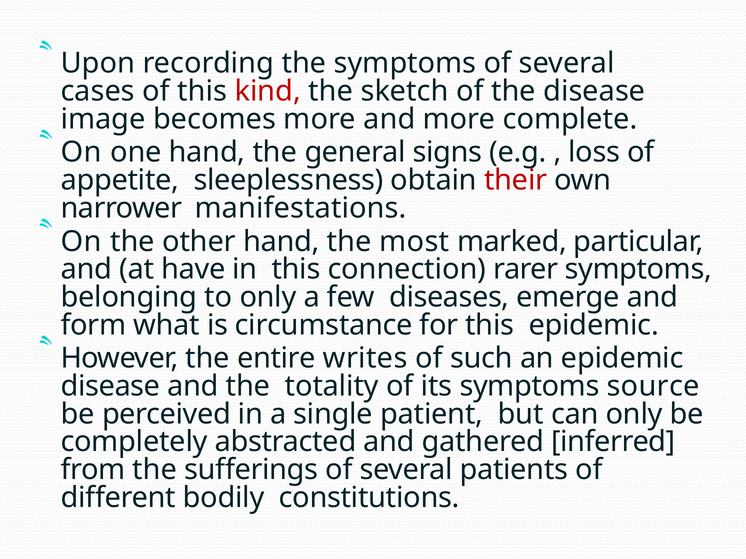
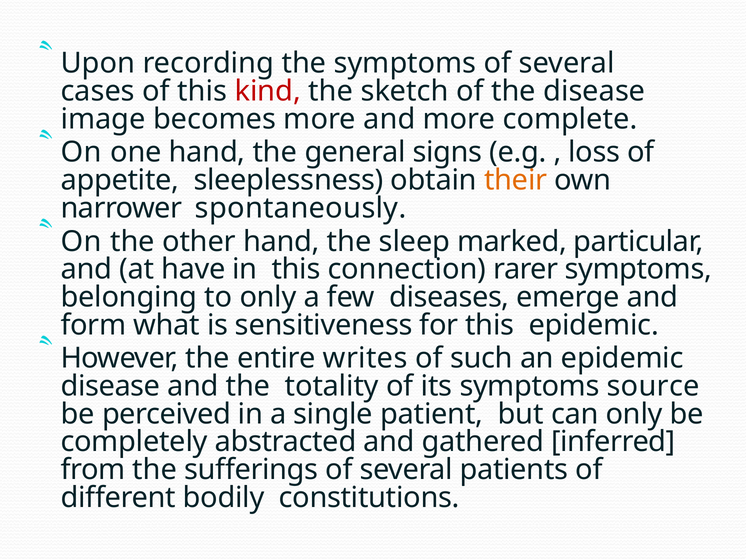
their colour: red -> orange
manifestations: manifestations -> spontaneously
most: most -> sleep
circumstance: circumstance -> sensitiveness
